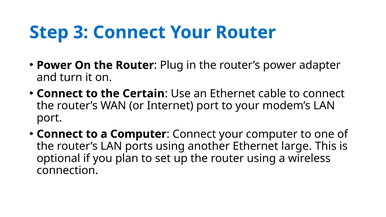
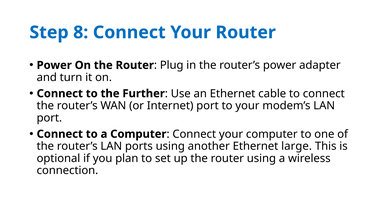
3: 3 -> 8
Certain: Certain -> Further
